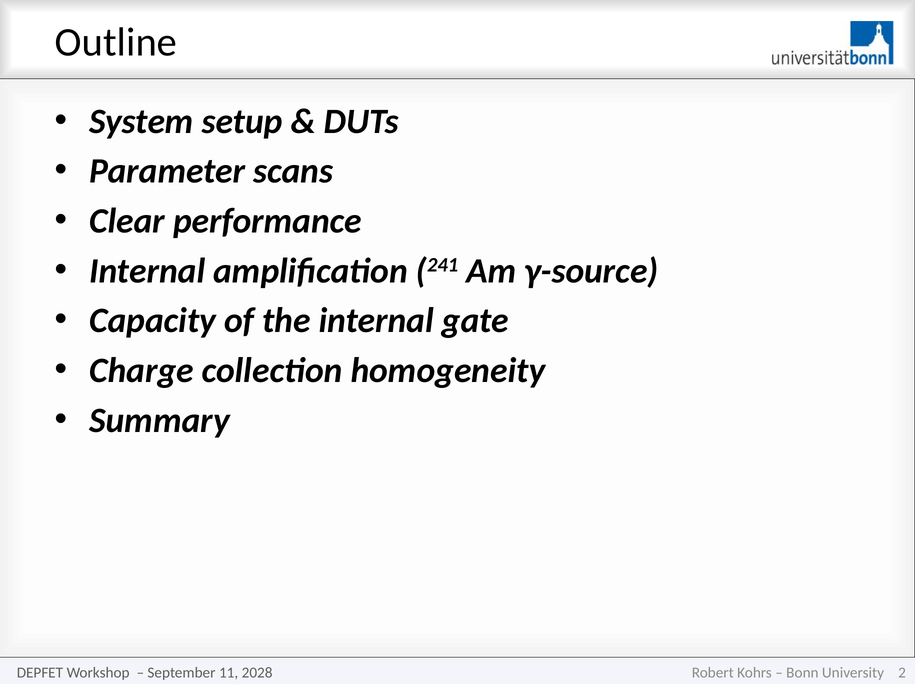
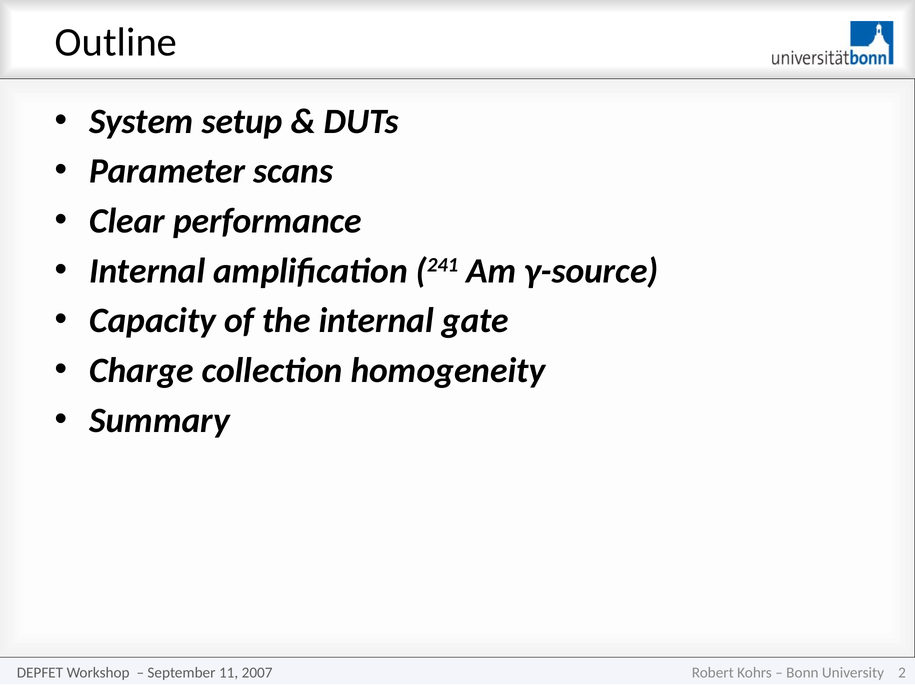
2028: 2028 -> 2007
